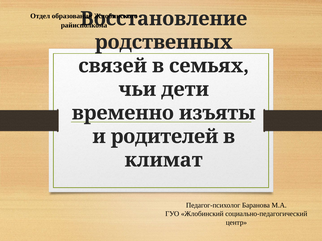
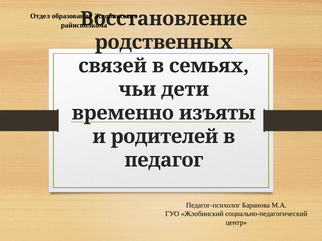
климат: климат -> педагог
